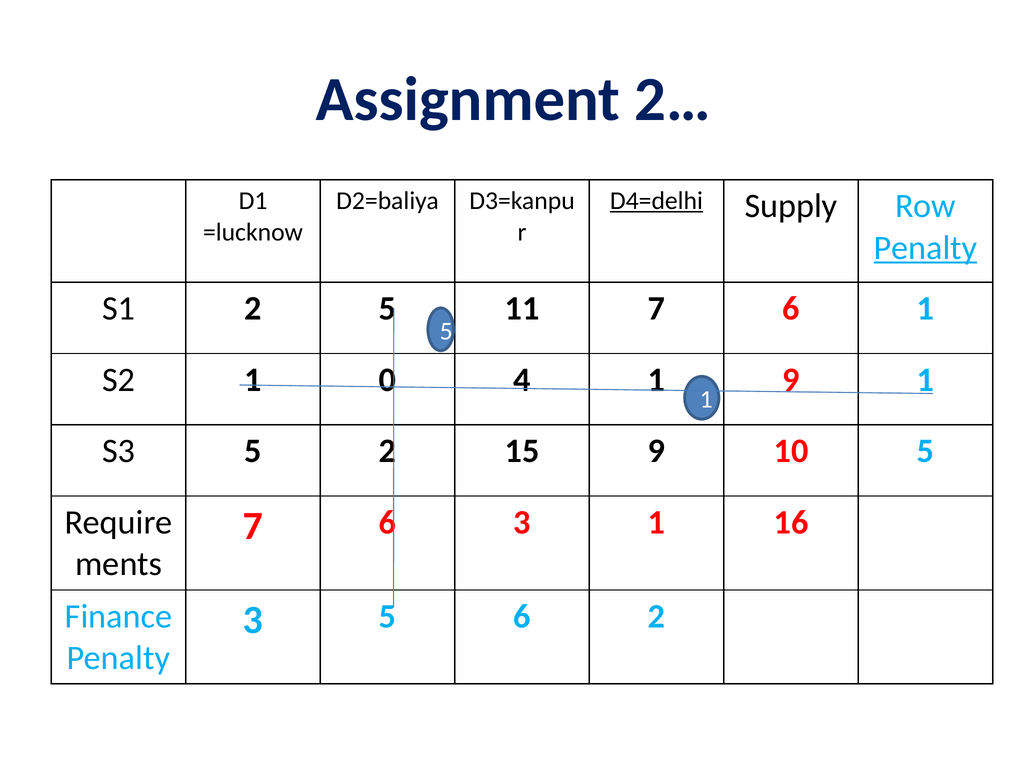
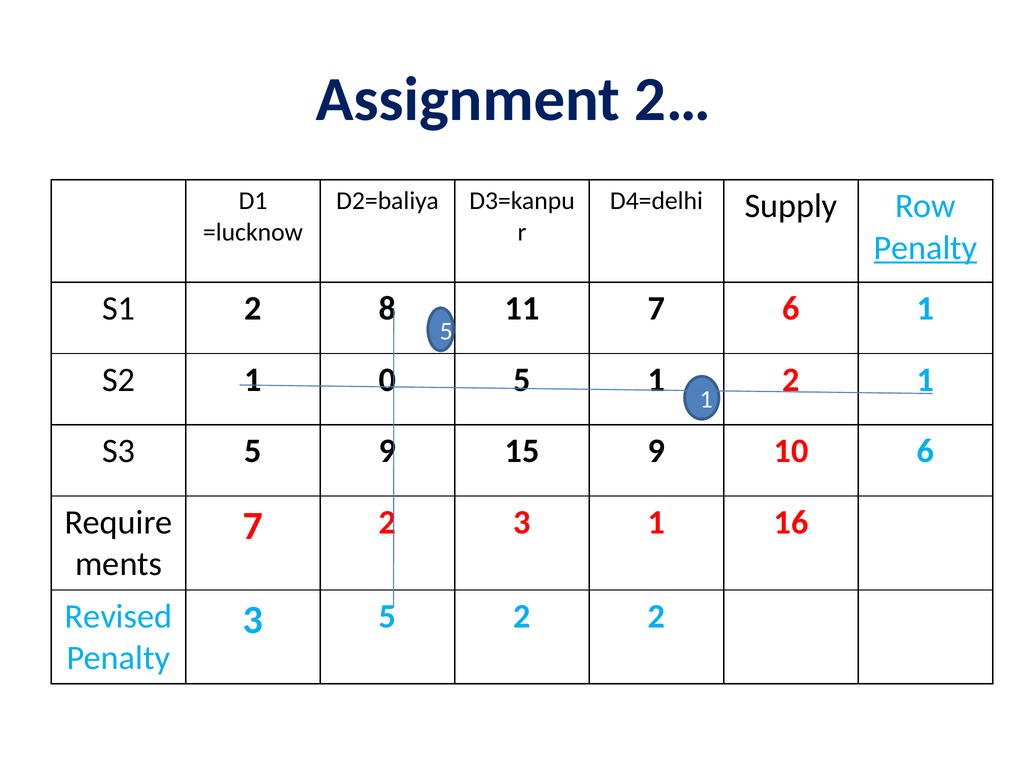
D4=delhi underline: present -> none
2 5: 5 -> 8
0 4: 4 -> 5
1 9: 9 -> 2
5 2: 2 -> 9
10 5: 5 -> 6
6 at (388, 523): 6 -> 2
Finance: Finance -> Revised
5 6: 6 -> 2
